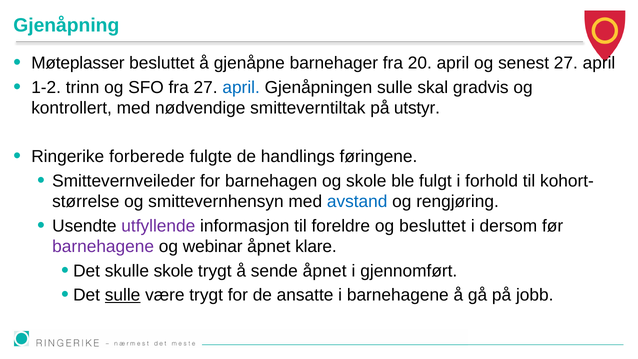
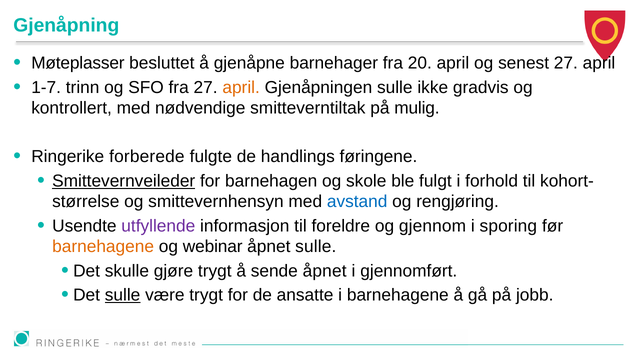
1-2: 1-2 -> 1-7
april at (241, 87) colour: blue -> orange
skal: skal -> ikke
utstyr: utstyr -> mulig
Smittevernveileder underline: none -> present
og besluttet: besluttet -> gjennom
dersom: dersom -> sporing
barnehagene at (103, 247) colour: purple -> orange
åpnet klare: klare -> sulle
skulle skole: skole -> gjøre
